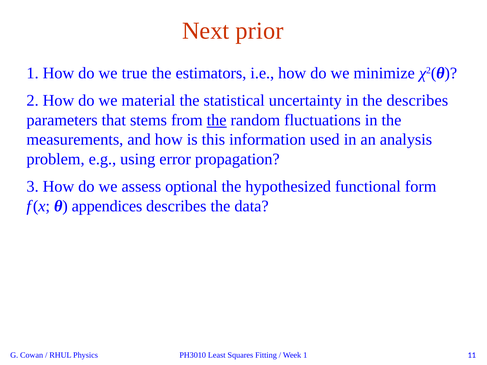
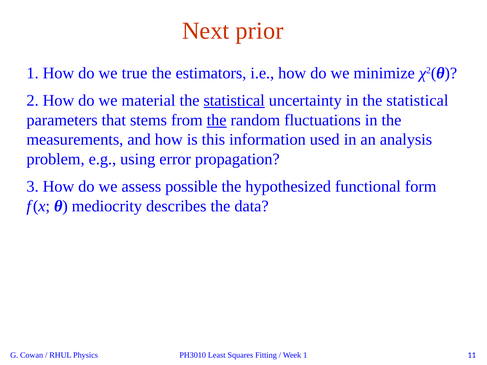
statistical at (234, 101) underline: none -> present
in the describes: describes -> statistical
optional: optional -> possible
appendices: appendices -> mediocrity
